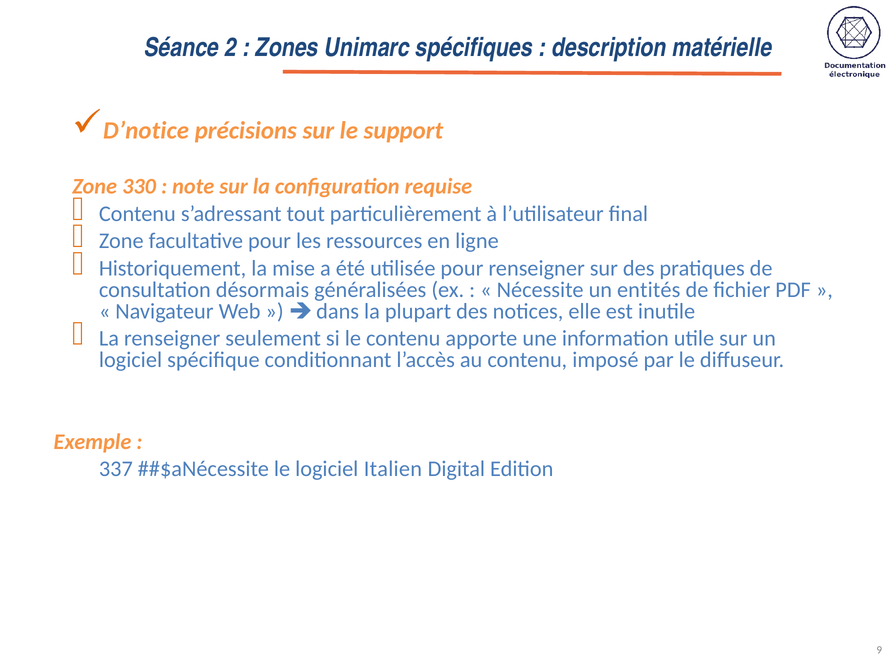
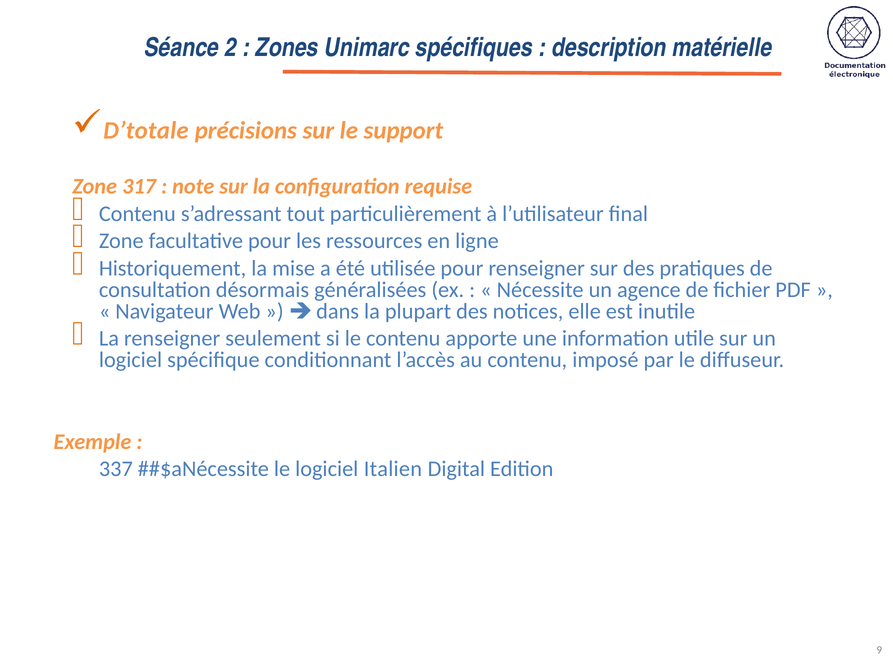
D’notice: D’notice -> D’totale
330: 330 -> 317
entités: entités -> agence
